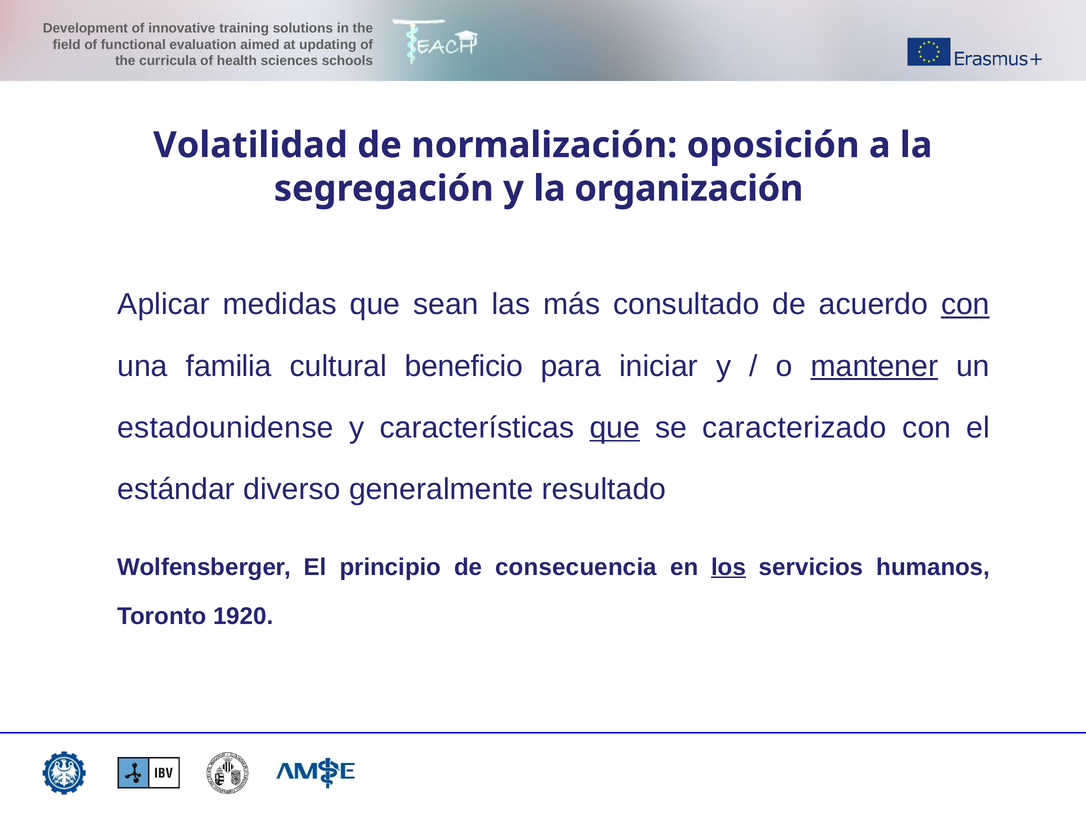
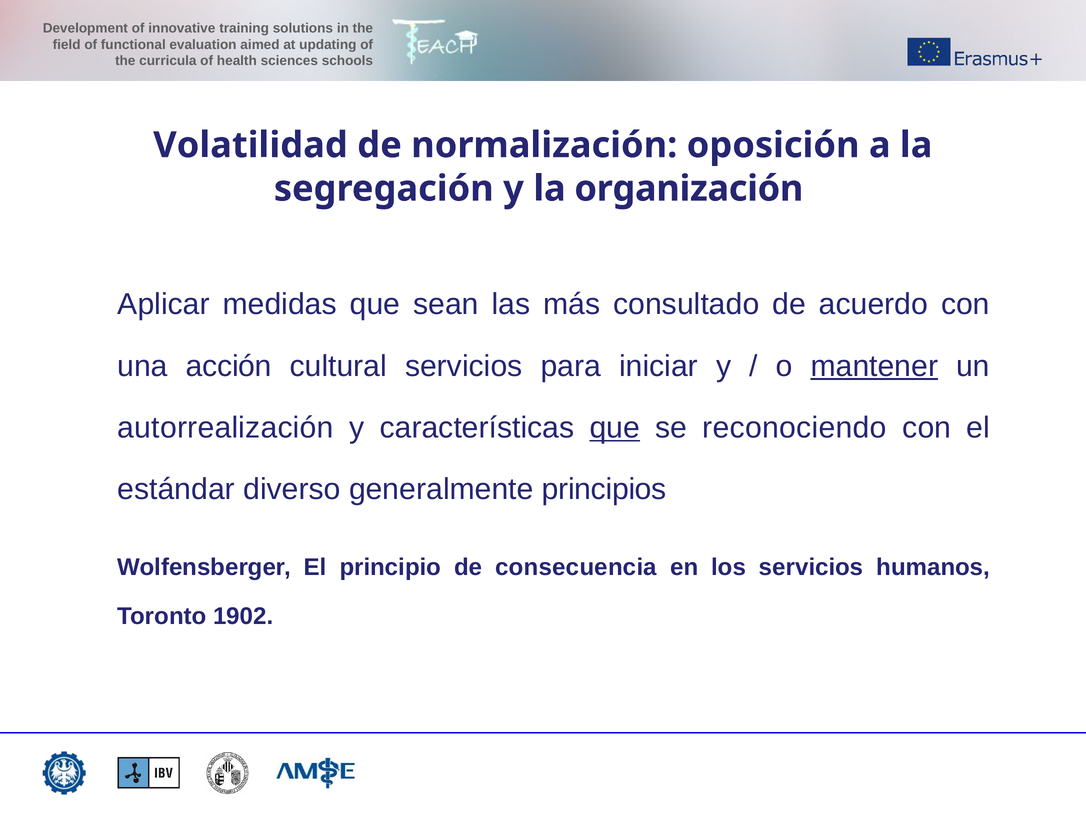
con at (965, 304) underline: present -> none
familia: familia -> acción
cultural beneficio: beneficio -> servicios
estadounidense: estadounidense -> autorrealización
caracterizado: caracterizado -> reconociendo
resultado: resultado -> principios
los underline: present -> none
1920: 1920 -> 1902
